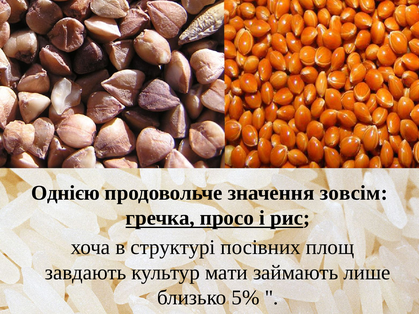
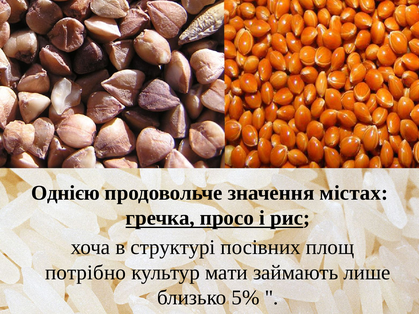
зовсім: зовсім -> містах
завдають: завдають -> потрібно
